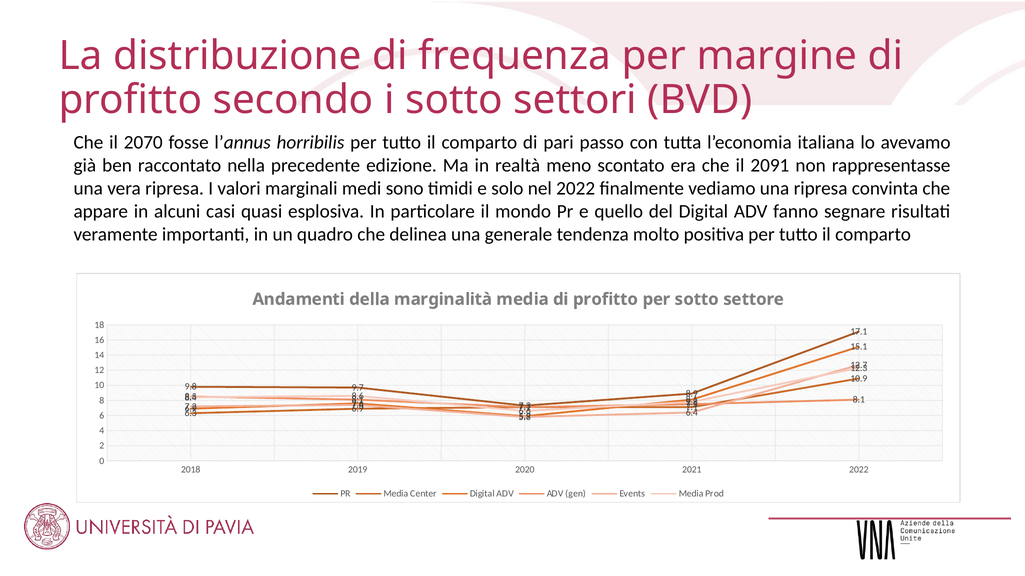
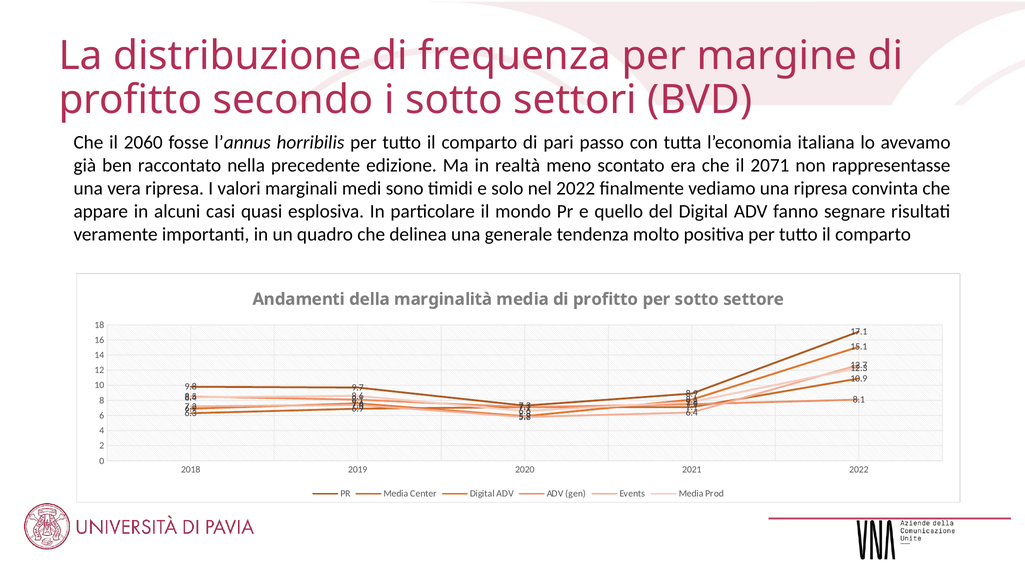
2070: 2070 -> 2060
2091: 2091 -> 2071
